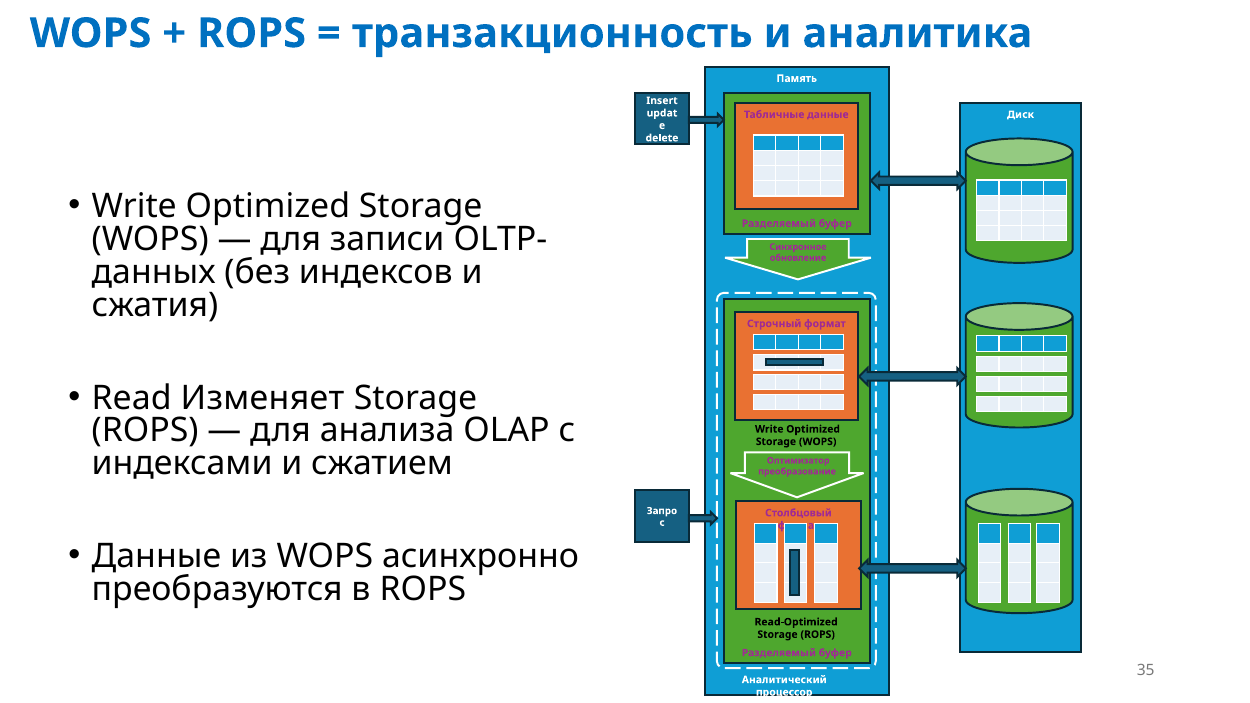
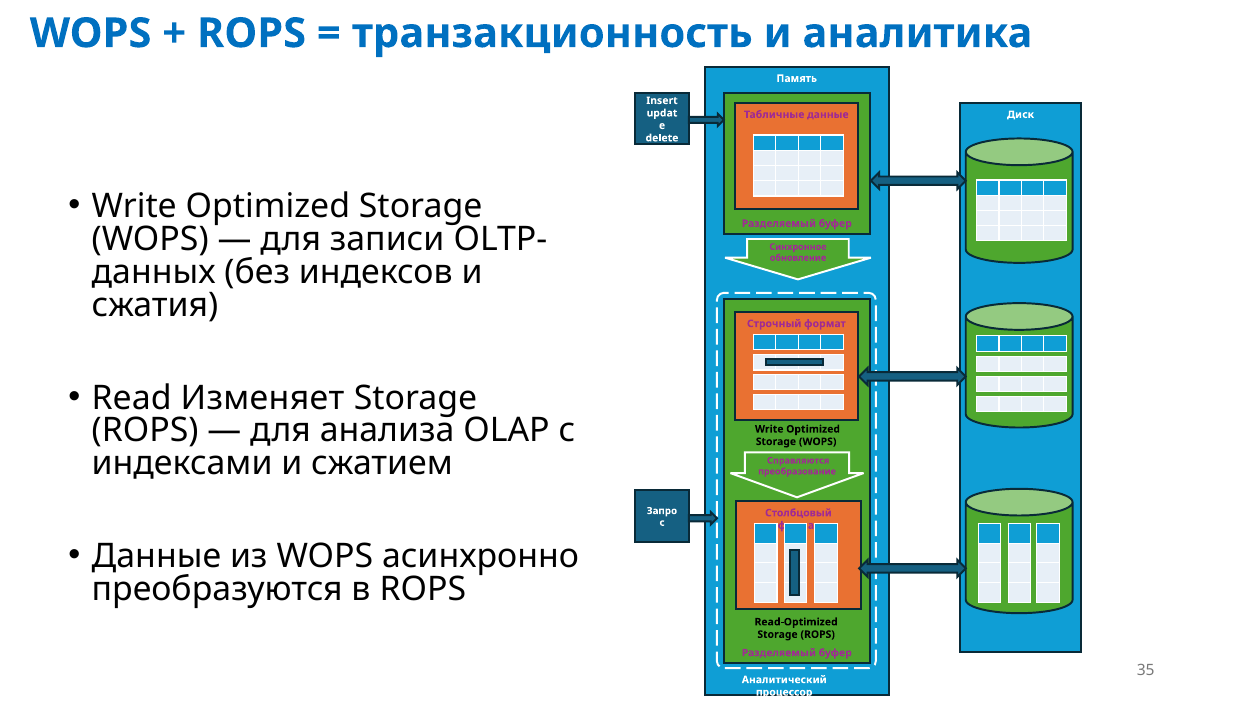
Оптимизатор: Оптимизатор -> Справляются
